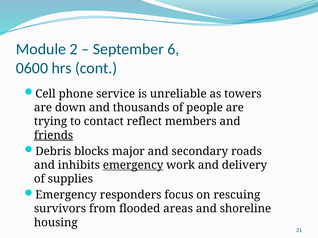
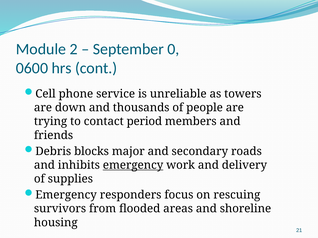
6: 6 -> 0
reflect: reflect -> period
friends underline: present -> none
